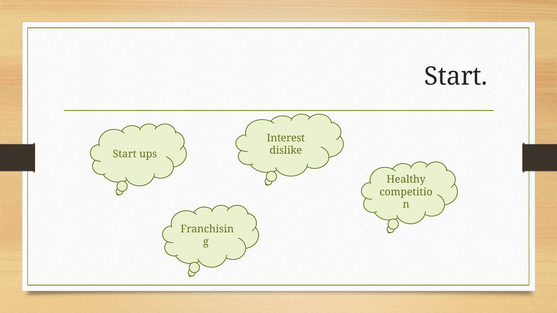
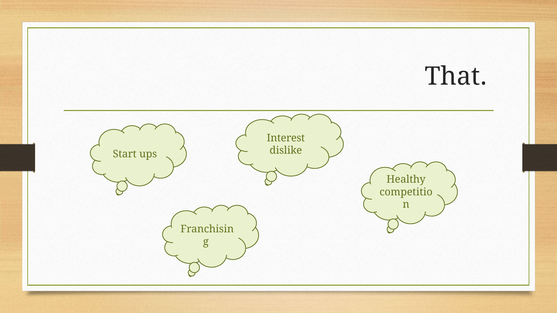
Start at (456, 76): Start -> That
